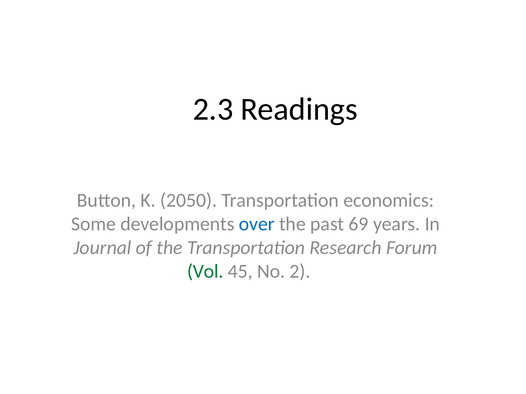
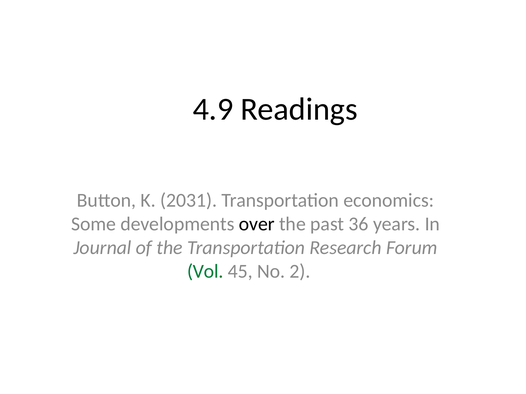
2.3: 2.3 -> 4.9
2050: 2050 -> 2031
over colour: blue -> black
69: 69 -> 36
